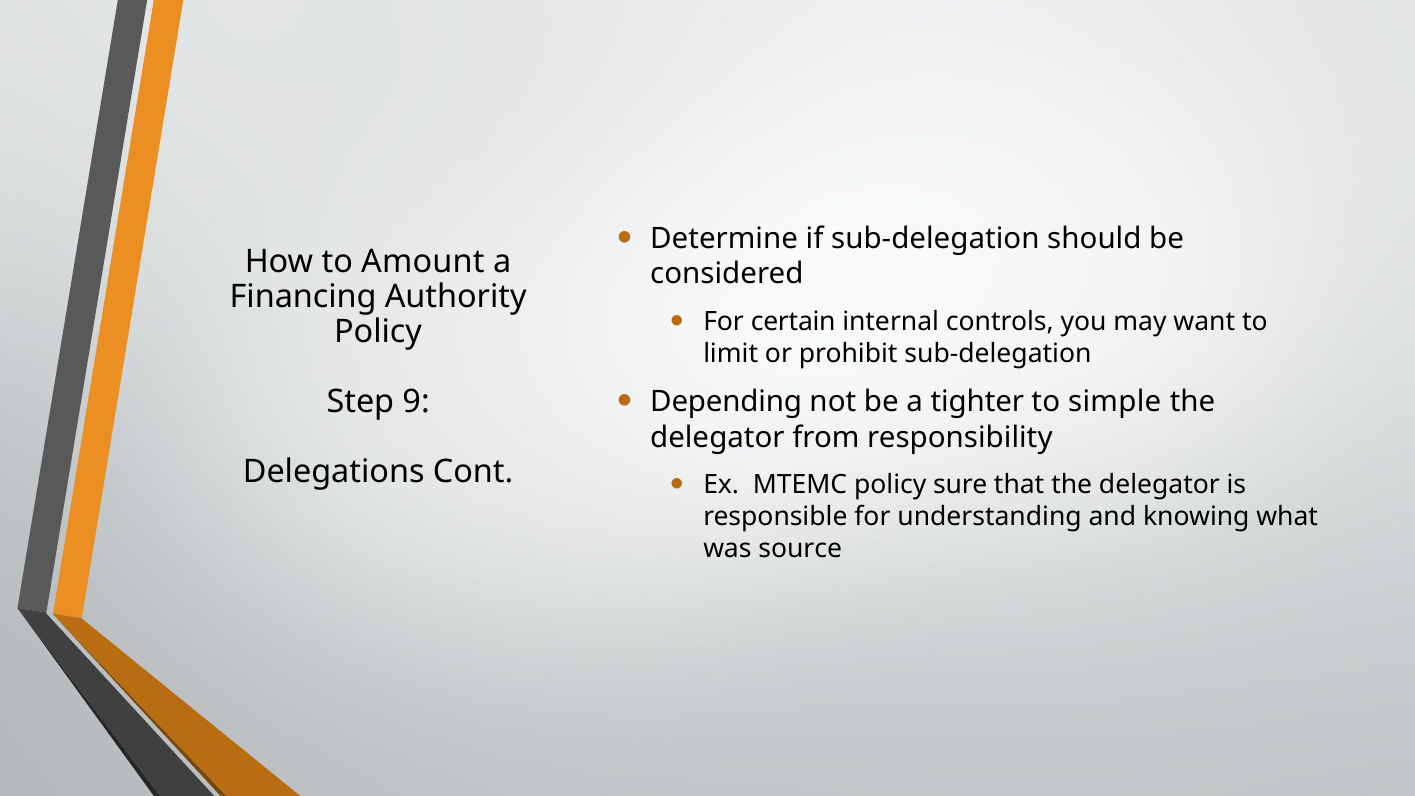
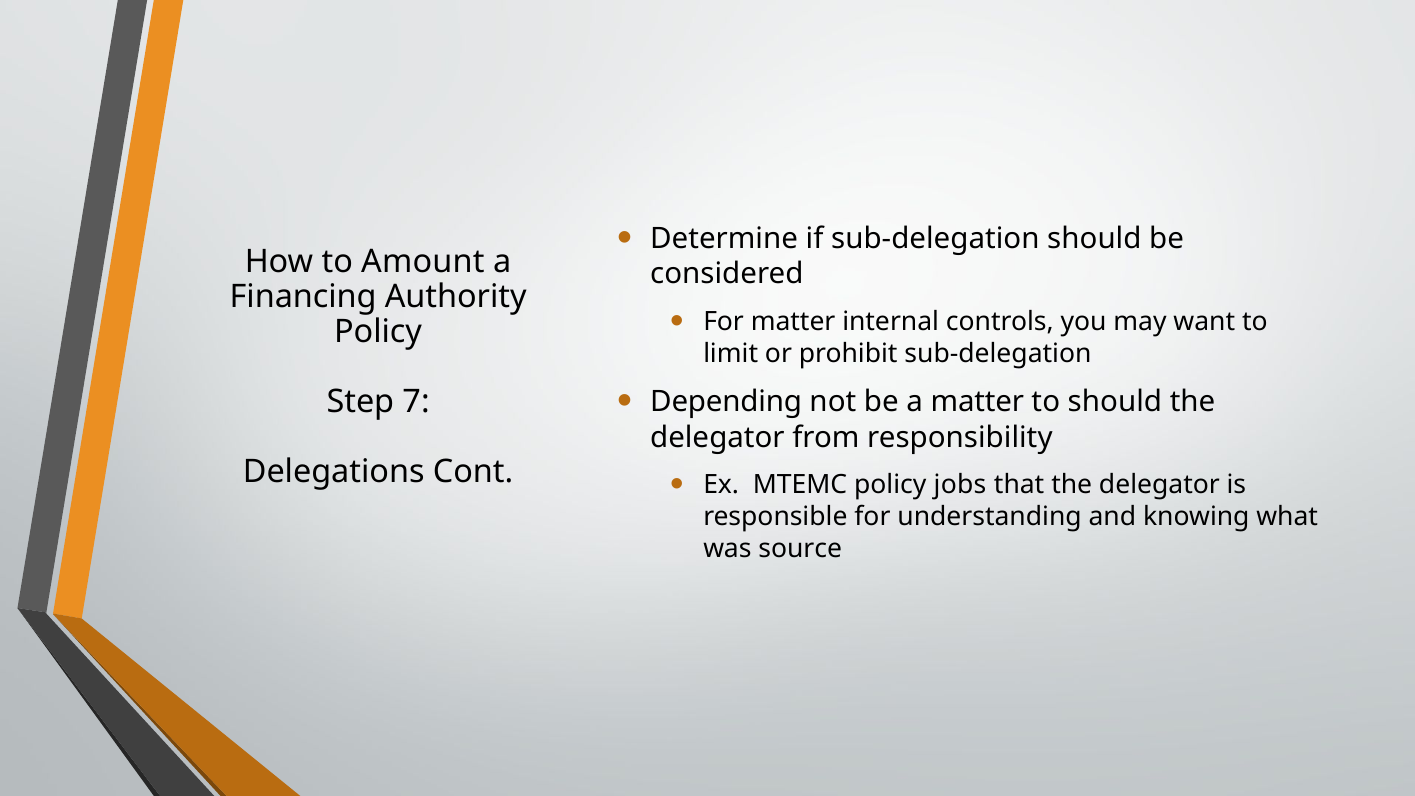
For certain: certain -> matter
a tighter: tighter -> matter
to simple: simple -> should
9: 9 -> 7
sure: sure -> jobs
